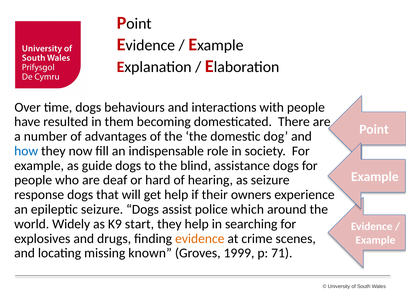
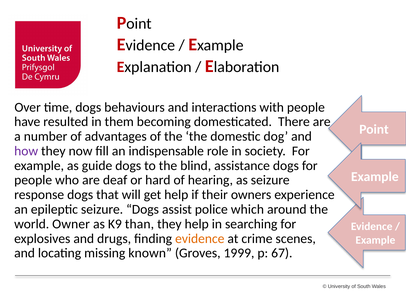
how colour: blue -> purple
Widely: Widely -> Owner
start: start -> than
71: 71 -> 67
